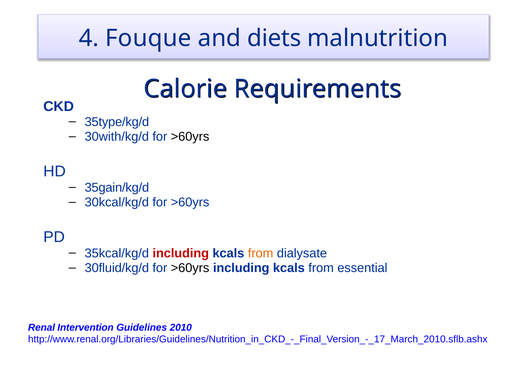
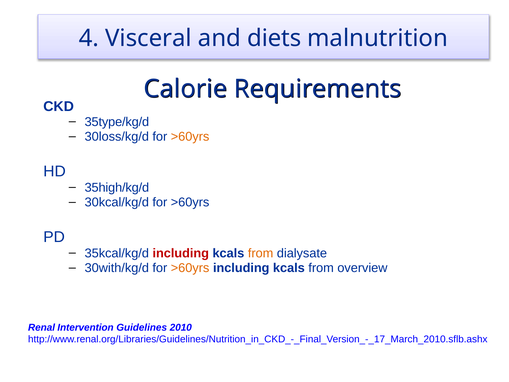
Fouque: Fouque -> Visceral
30with/kg/d: 30with/kg/d -> 30loss/kg/d
>60yrs at (190, 137) colour: black -> orange
35gain/kg/d: 35gain/kg/d -> 35high/kg/d
30fluid/kg/d: 30fluid/kg/d -> 30with/kg/d
>60yrs at (190, 268) colour: black -> orange
essential: essential -> overview
